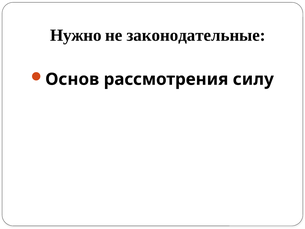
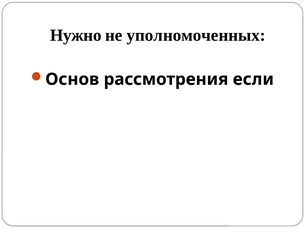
законодательные: законодательные -> уполномоченных
силу: силу -> если
